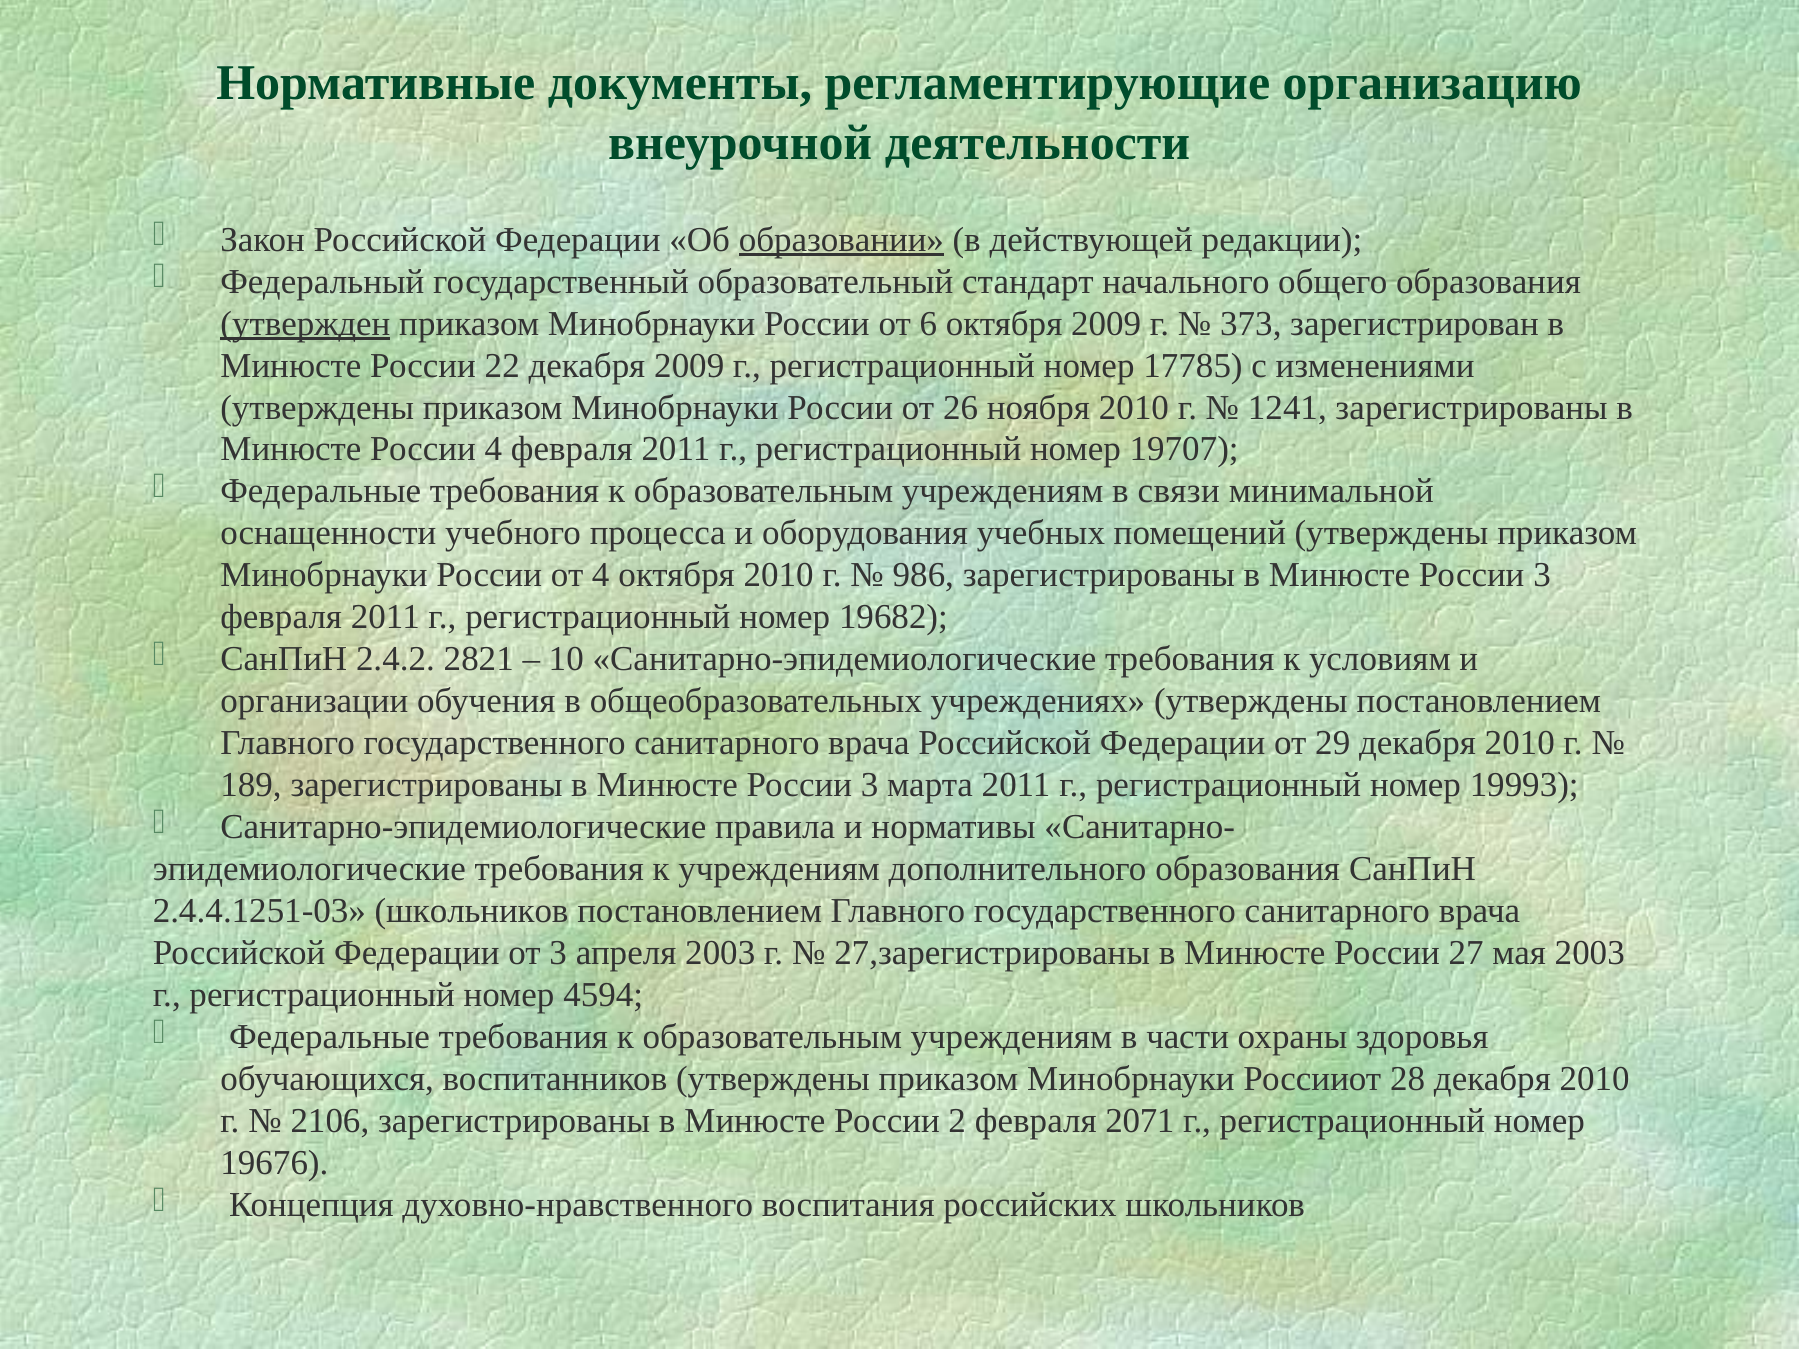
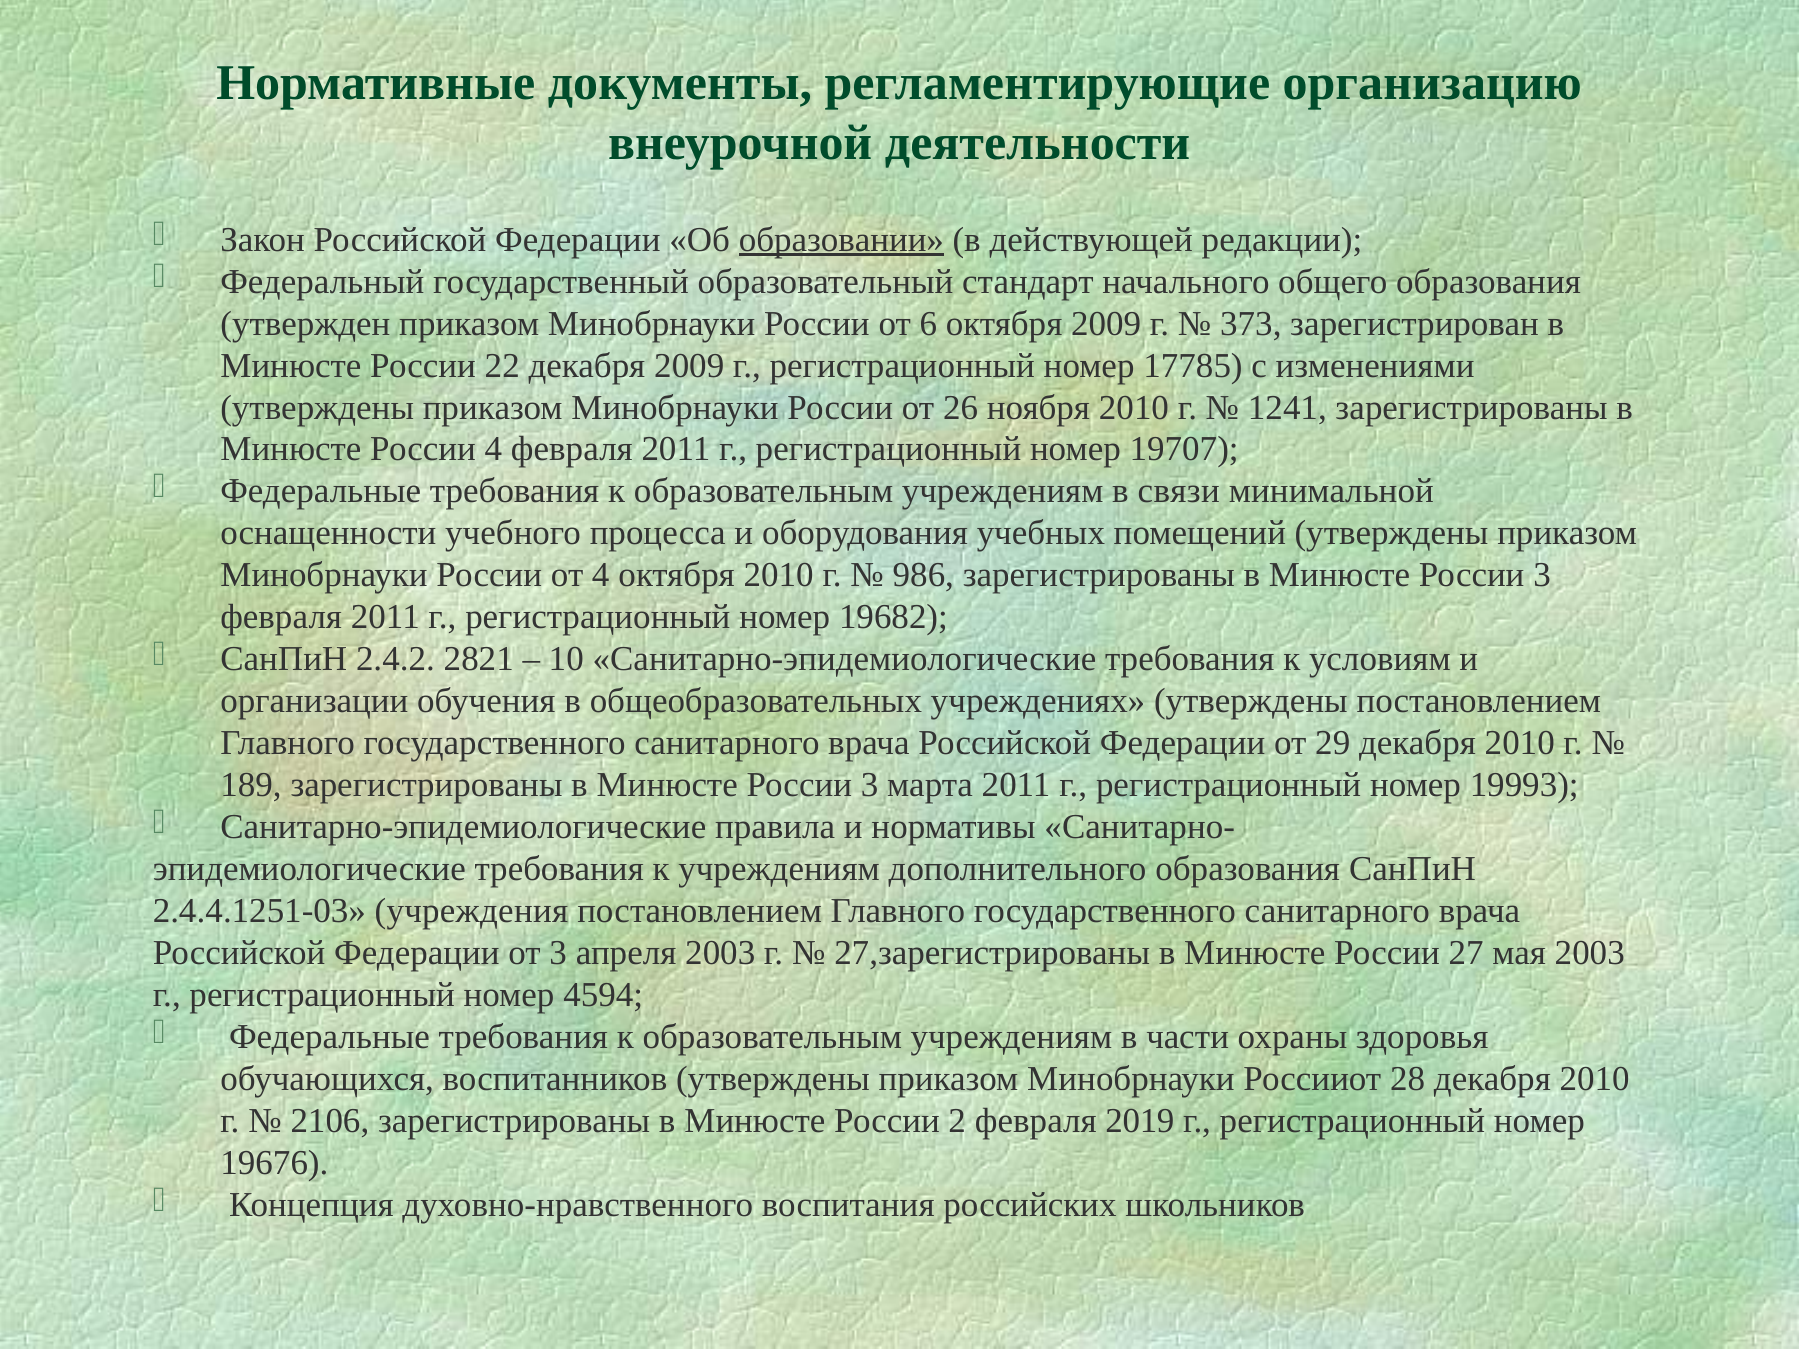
утвержден underline: present -> none
2.4.4.1251-03 школьников: школьников -> учреждения
2071: 2071 -> 2019
